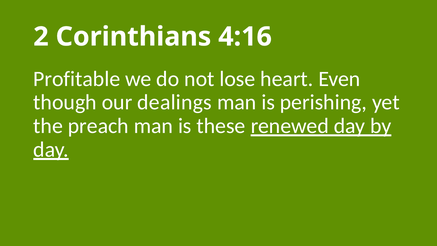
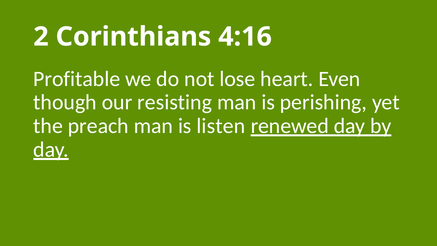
dealings: dealings -> resisting
these: these -> listen
